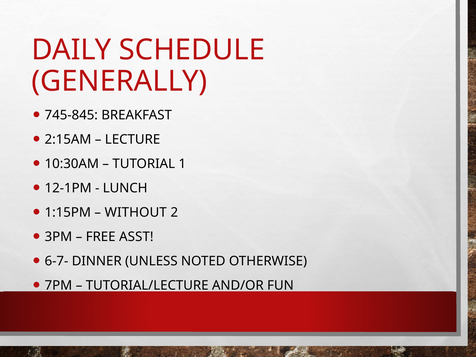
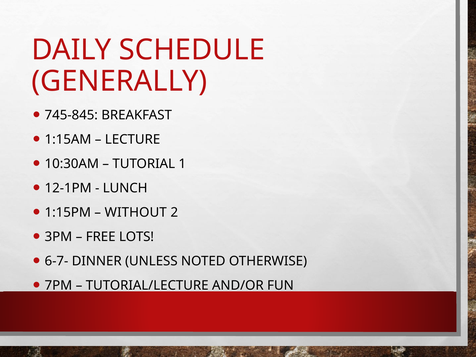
2:15AM: 2:15AM -> 1:15AM
ASST: ASST -> LOTS
